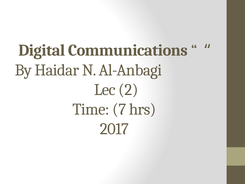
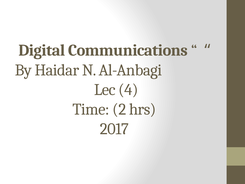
2: 2 -> 4
7: 7 -> 2
